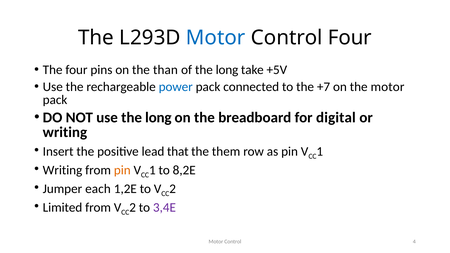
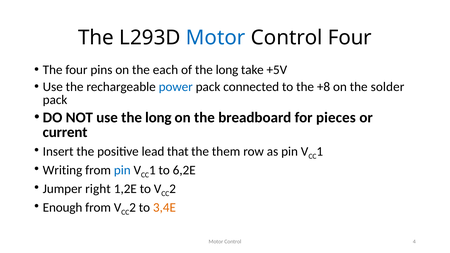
than: than -> each
+7: +7 -> +8
the motor: motor -> solder
digital: digital -> pieces
writing at (65, 132): writing -> current
pin at (122, 170) colour: orange -> blue
8,2E: 8,2E -> 6,2E
each: each -> right
Limited: Limited -> Enough
3,4E colour: purple -> orange
